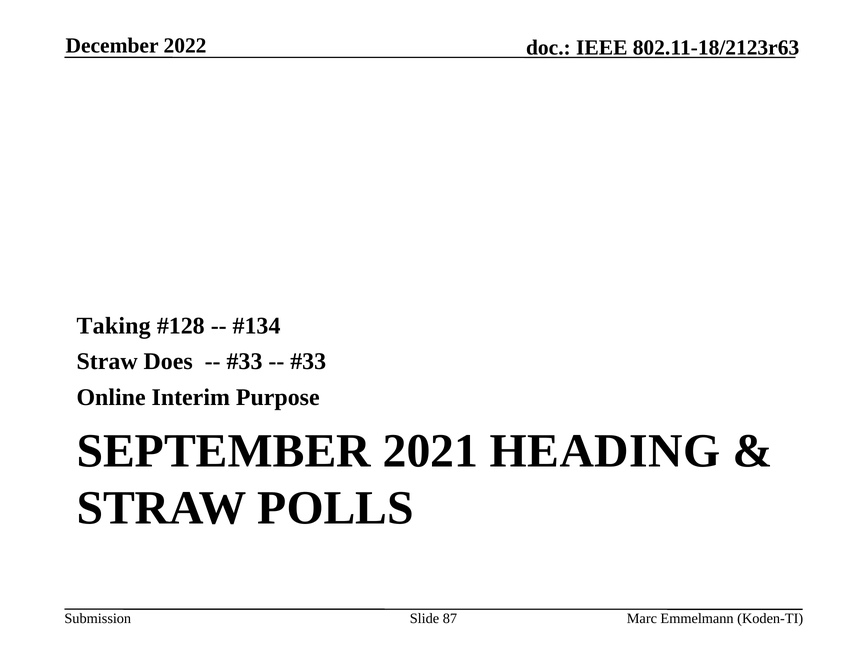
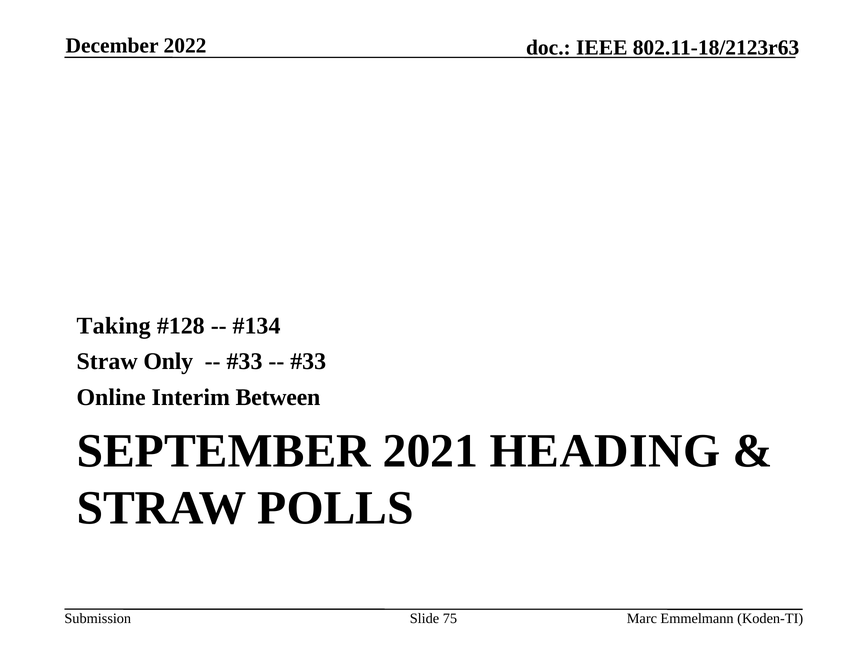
Does: Does -> Only
Purpose: Purpose -> Between
87: 87 -> 75
